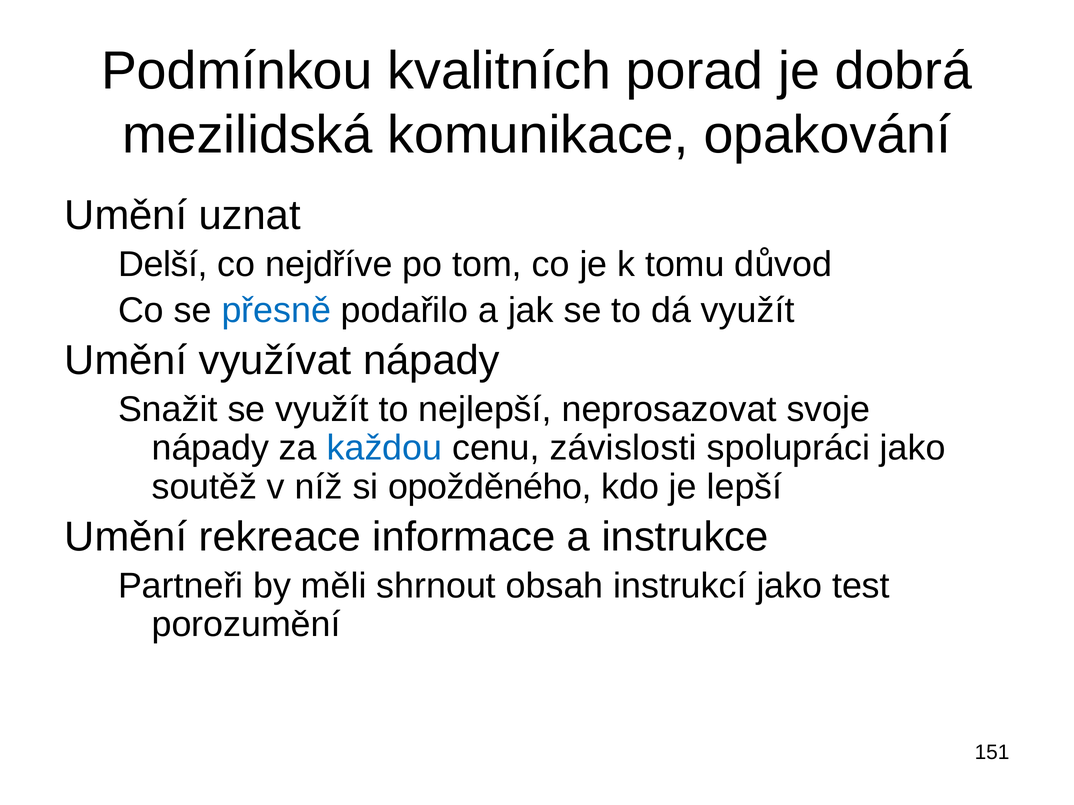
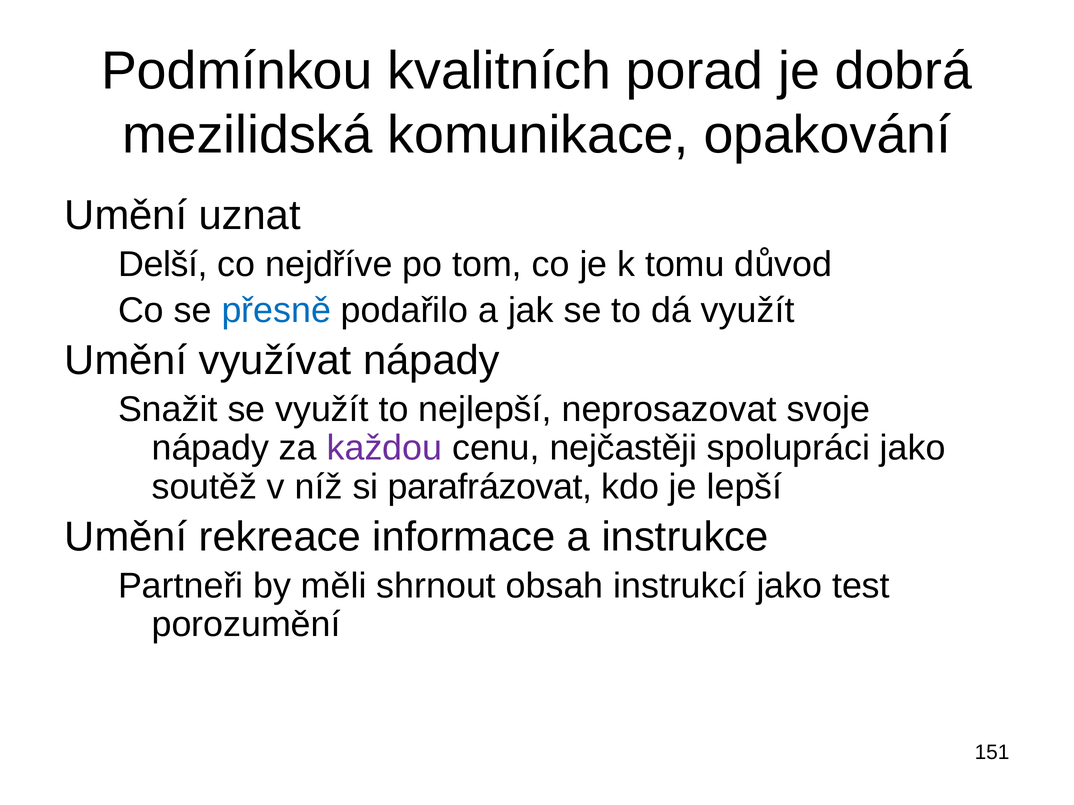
každou colour: blue -> purple
závislosti: závislosti -> nejčastěji
opožděného: opožděného -> parafrázovat
